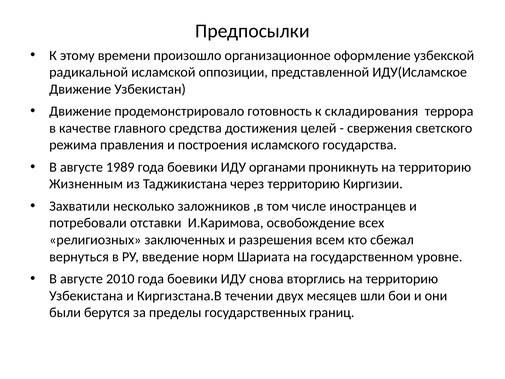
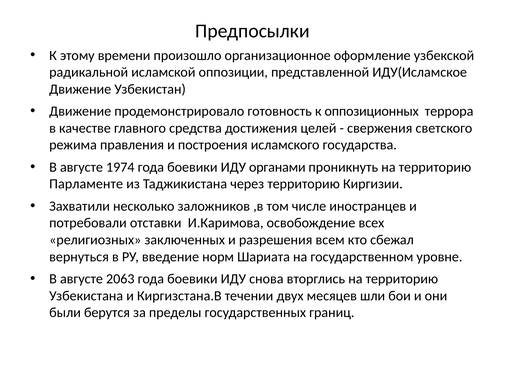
складирования: складирования -> оппозиционных
1989: 1989 -> 1974
Жизненным: Жизненным -> Парламенте
2010: 2010 -> 2063
